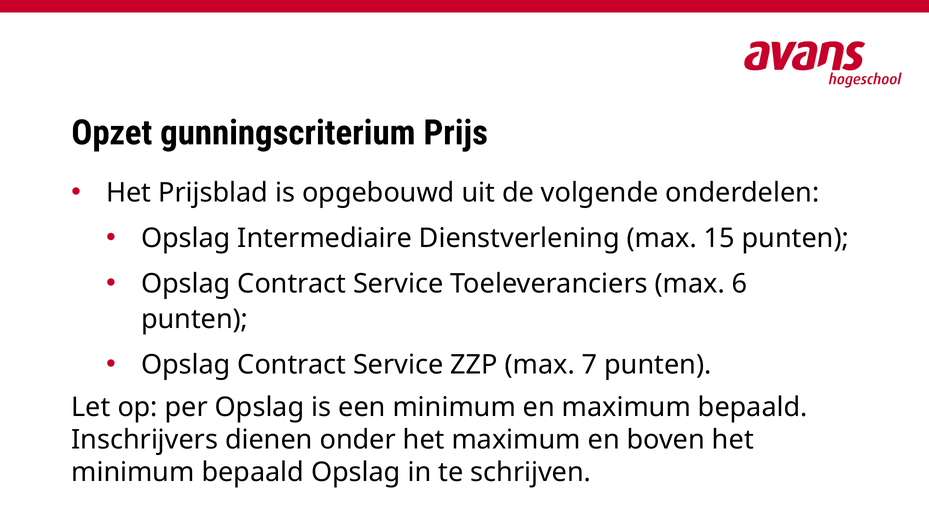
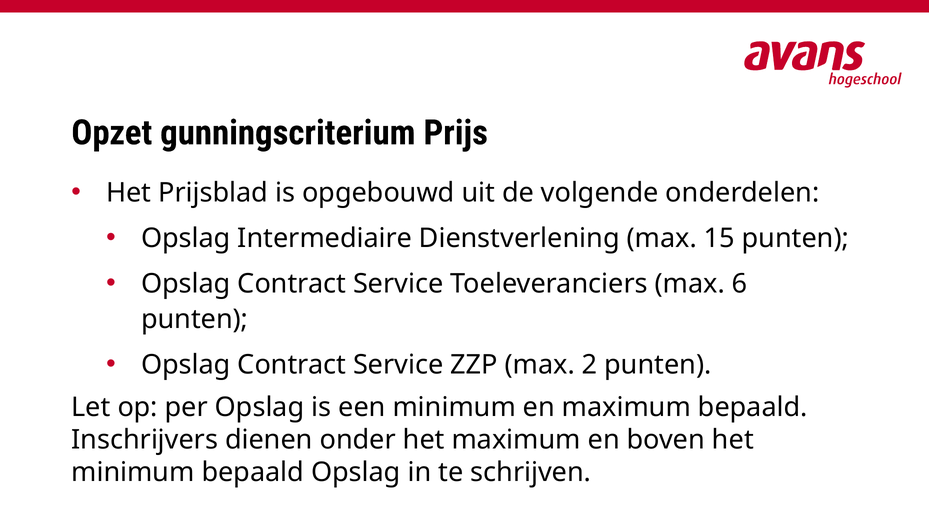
7: 7 -> 2
